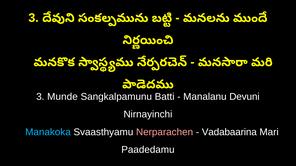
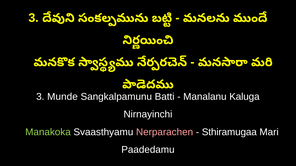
Devuni: Devuni -> Kaluga
Manakoka colour: light blue -> light green
Vadabaarina: Vadabaarina -> Sthiramugaa
